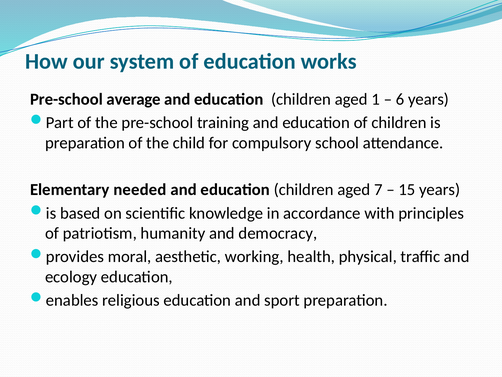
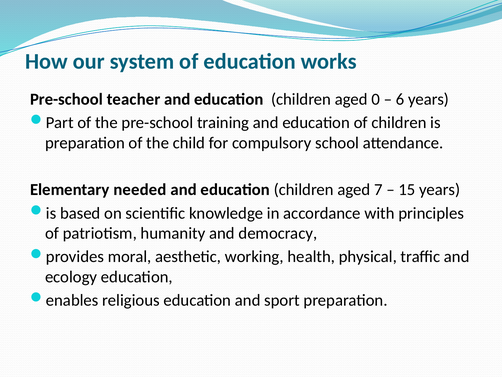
average: average -> teacher
1: 1 -> 0
